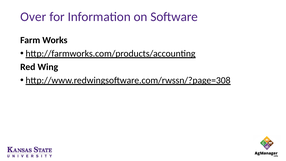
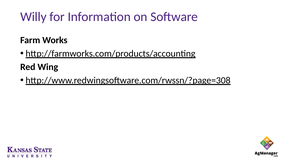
Over: Over -> Willy
